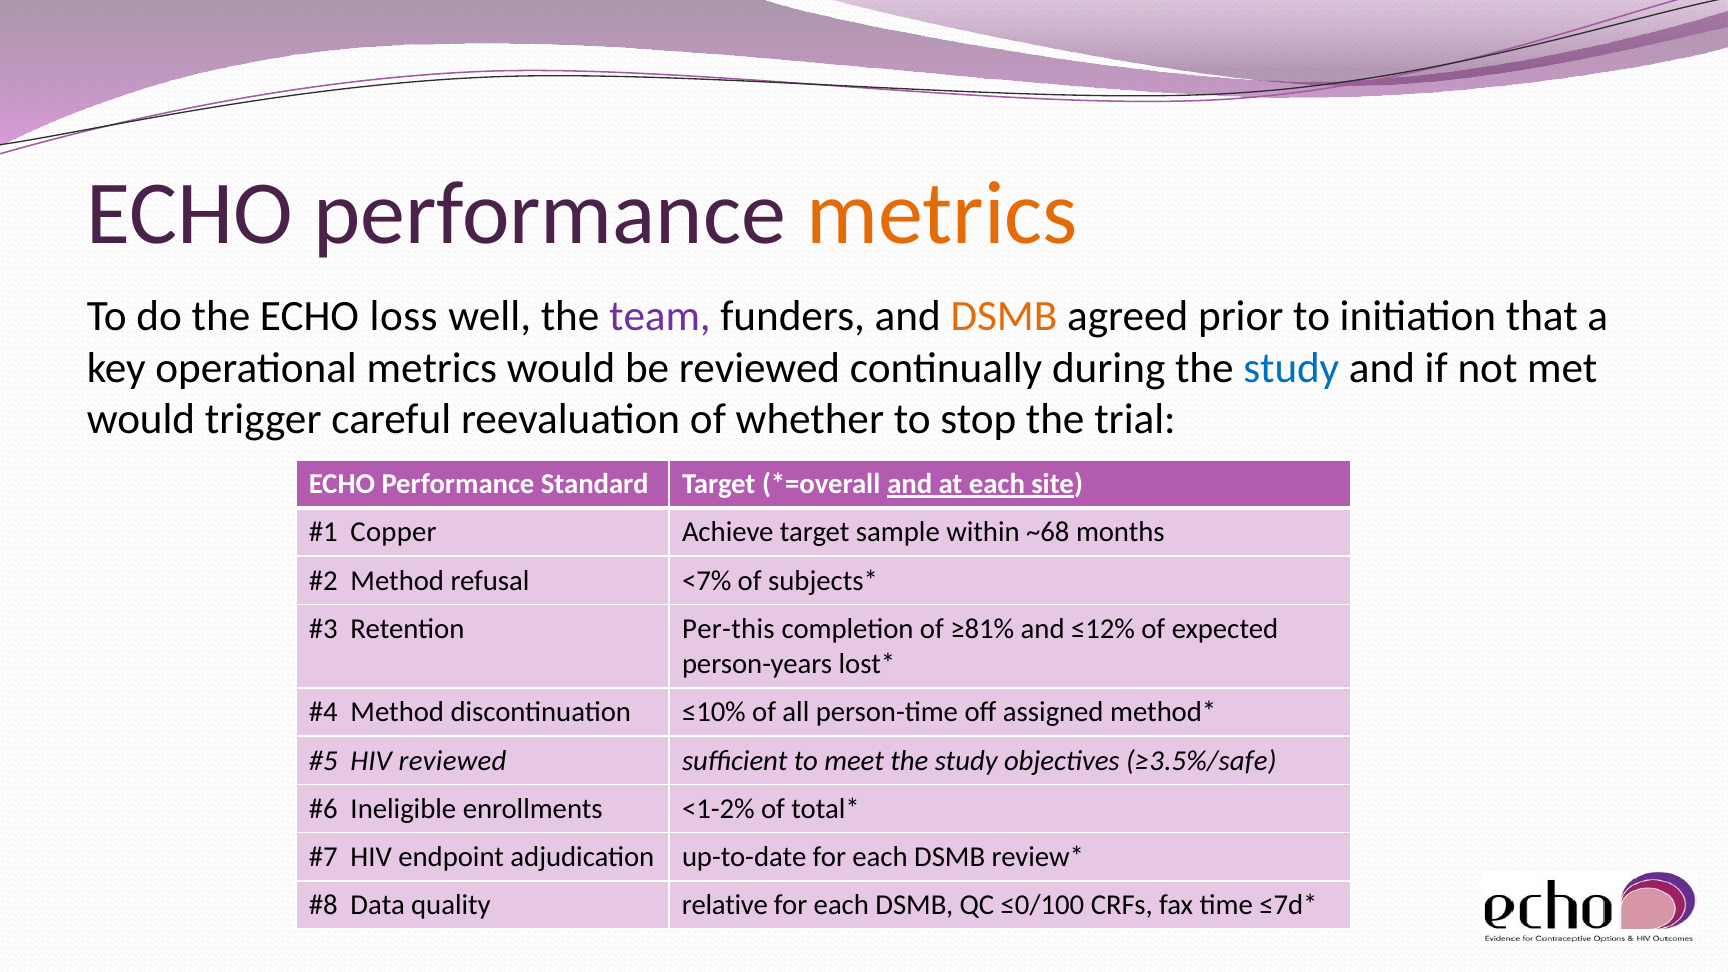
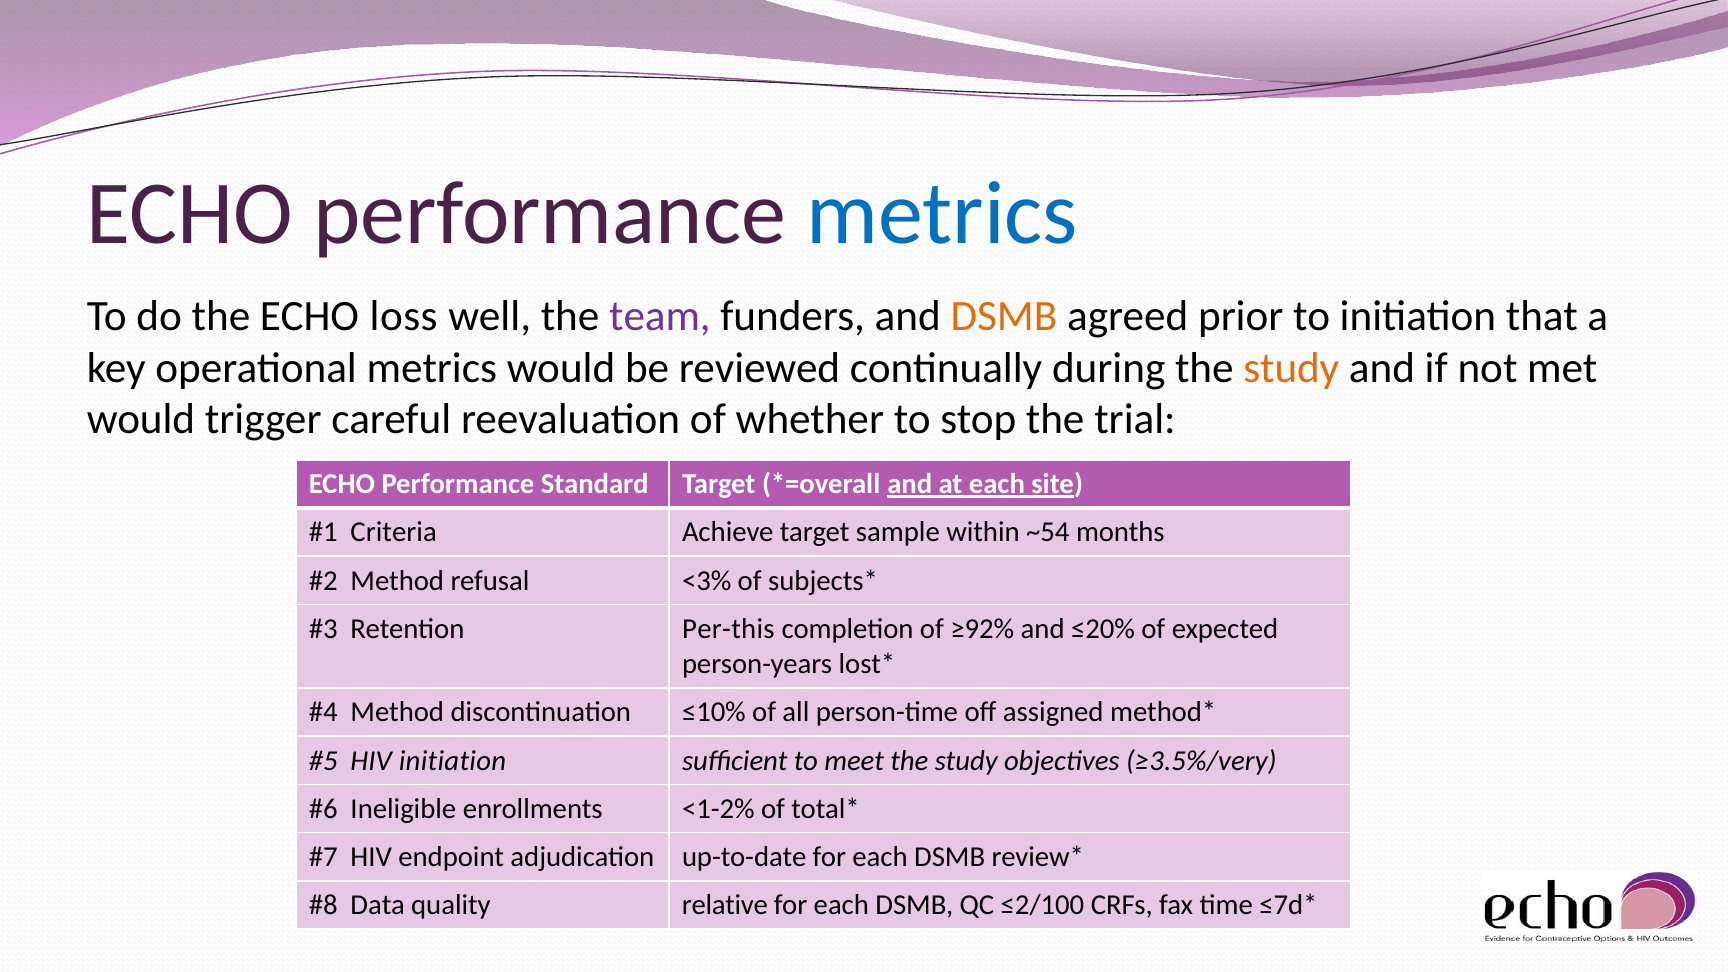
metrics at (942, 214) colour: orange -> blue
study at (1291, 368) colour: blue -> orange
Copper: Copper -> Criteria
~68: ~68 -> ~54
<7%: <7% -> <3%
≥81%: ≥81% -> ≥92%
≤12%: ≤12% -> ≤20%
HIV reviewed: reviewed -> initiation
≥3.5%/safe: ≥3.5%/safe -> ≥3.5%/very
≤0/100: ≤0/100 -> ≤2/100
